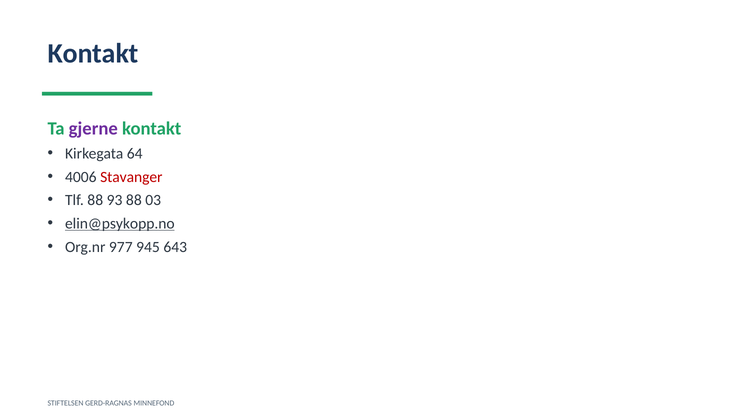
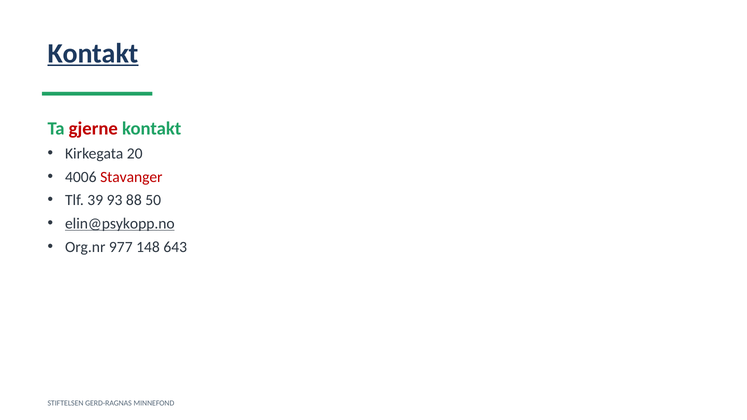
Kontakt at (93, 53) underline: none -> present
gjerne colour: purple -> red
64: 64 -> 20
Tlf 88: 88 -> 39
03: 03 -> 50
945: 945 -> 148
